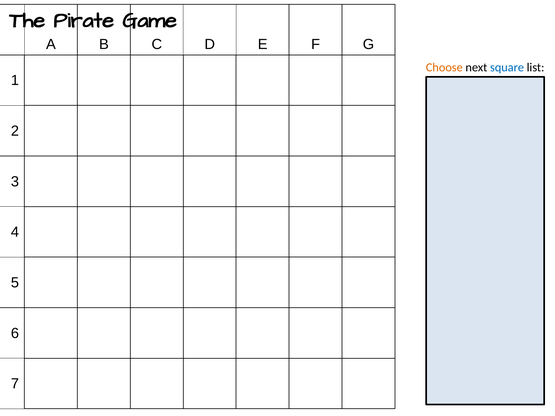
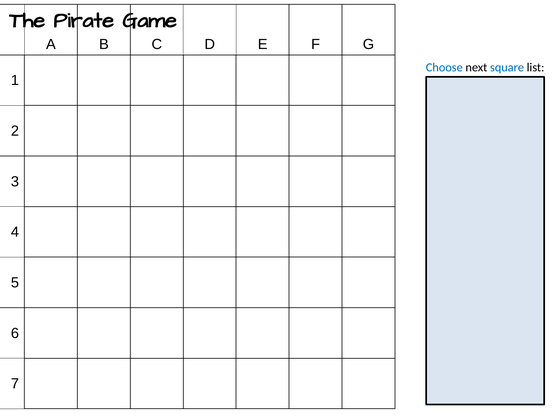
Choose colour: orange -> blue
